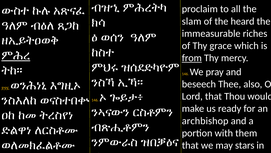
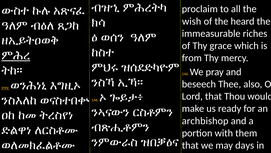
slam: slam -> wish
from underline: present -> none
stars: stars -> days
